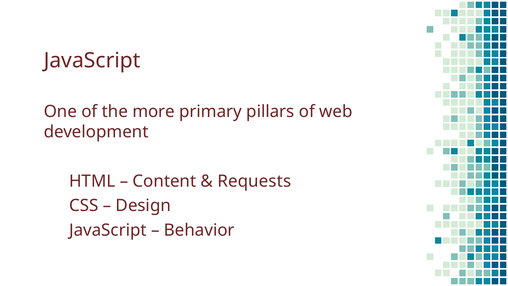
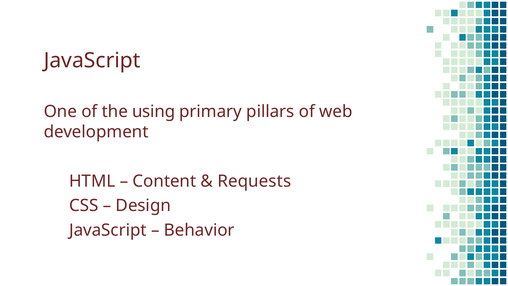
more: more -> using
